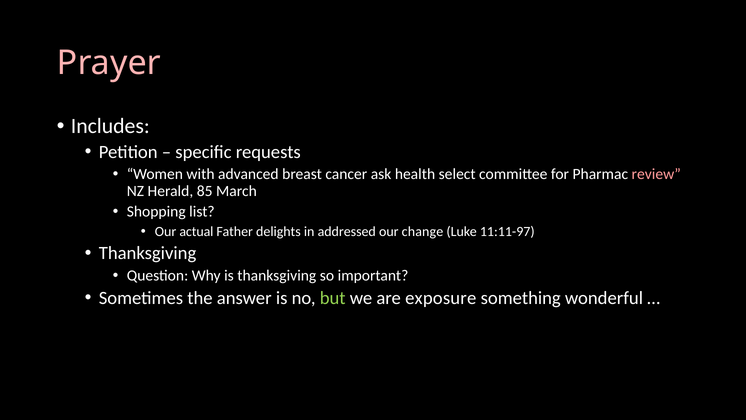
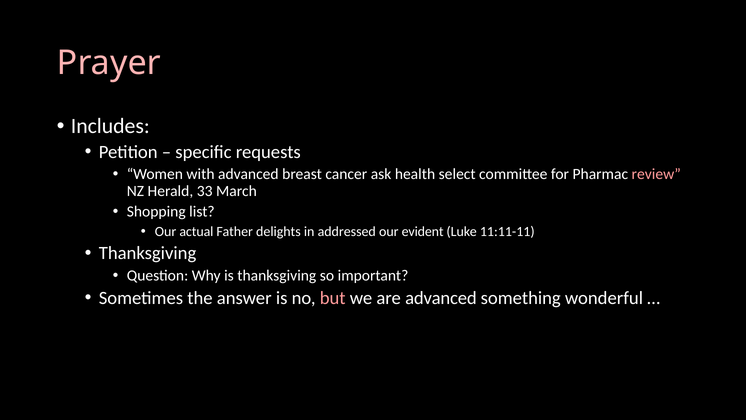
85: 85 -> 33
change: change -> evident
11:11-97: 11:11-97 -> 11:11-11
but colour: light green -> pink
are exposure: exposure -> advanced
